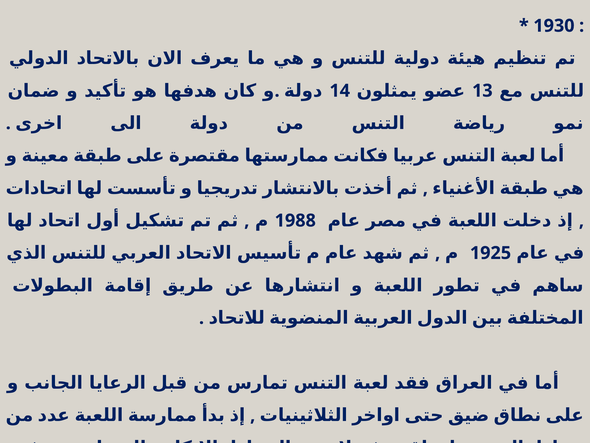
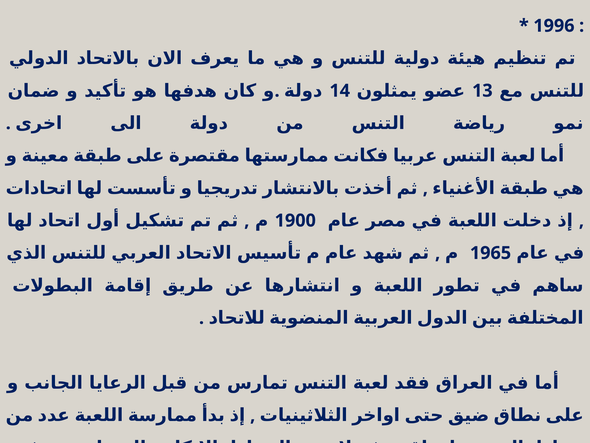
1930: 1930 -> 1996
1988: 1988 -> 1900
1925: 1925 -> 1965
